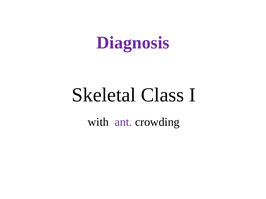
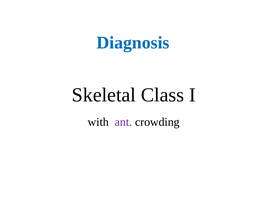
Diagnosis colour: purple -> blue
